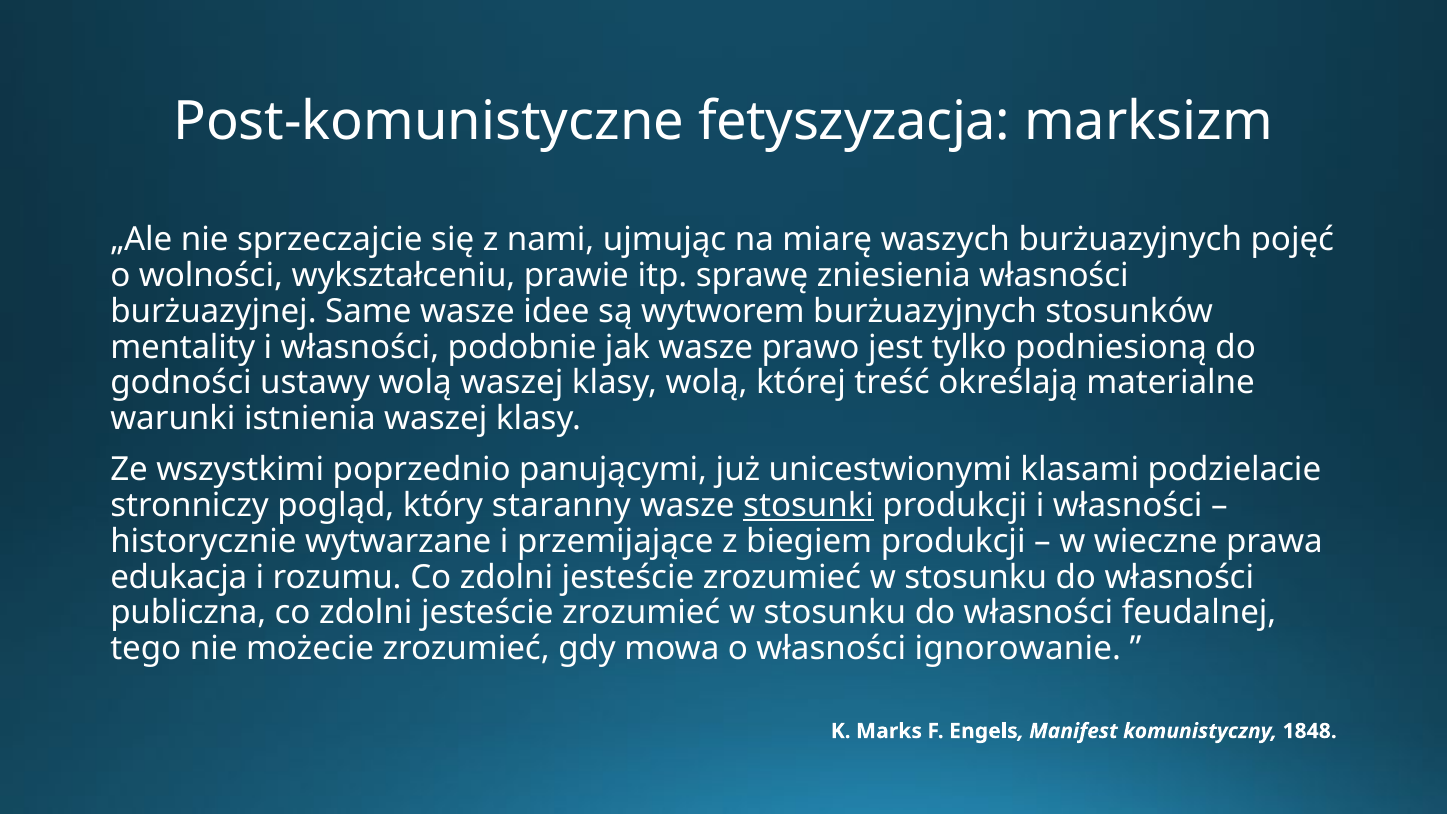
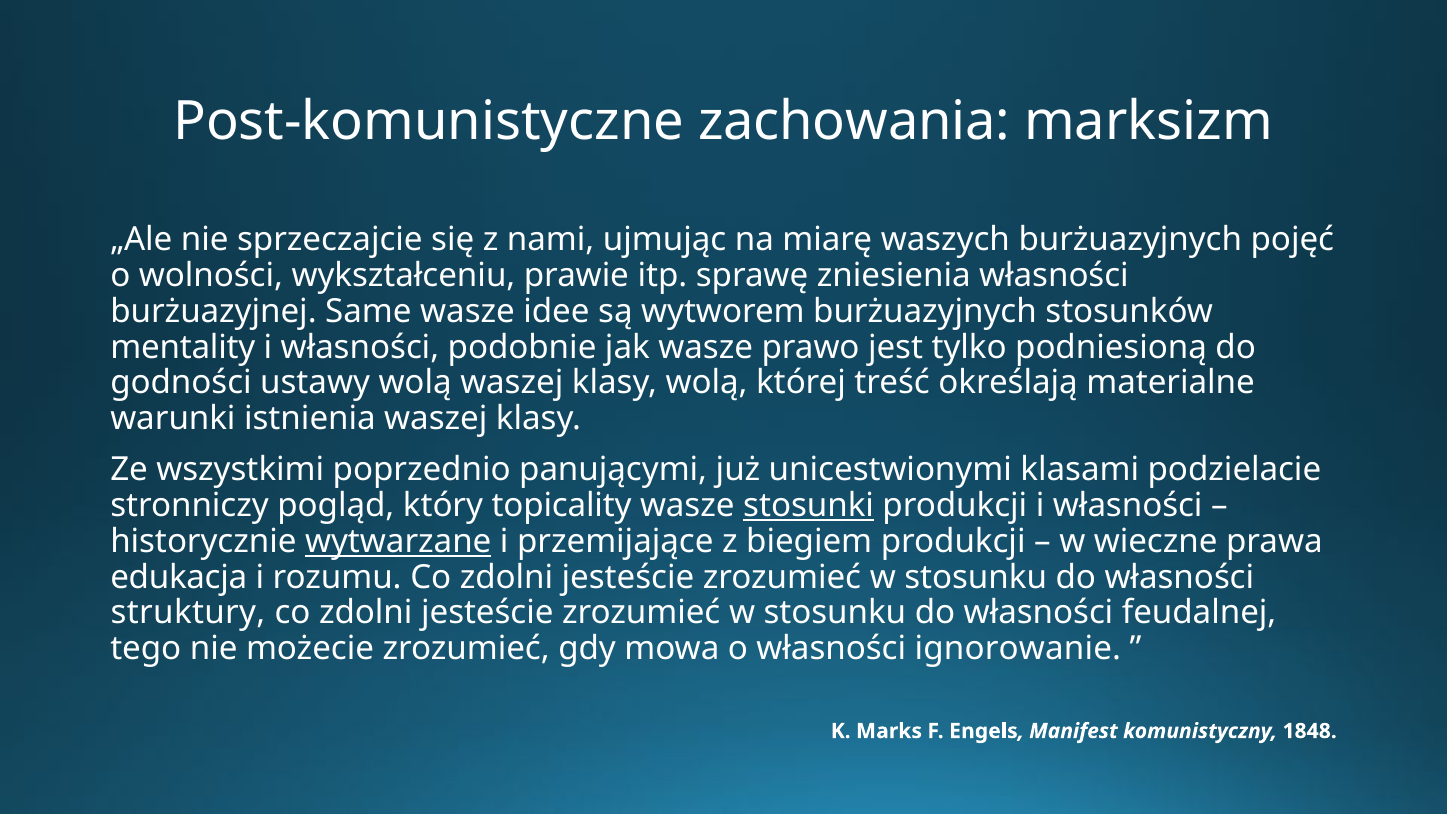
fetyszyzacja: fetyszyzacja -> zachowania
staranny: staranny -> topicality
wytwarzane underline: none -> present
publiczna: publiczna -> struktury
